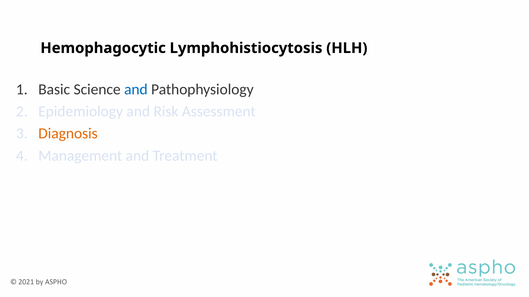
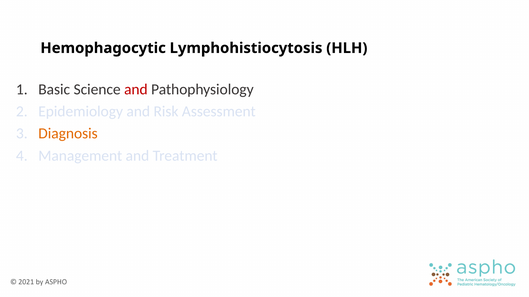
and at (136, 89) colour: blue -> red
